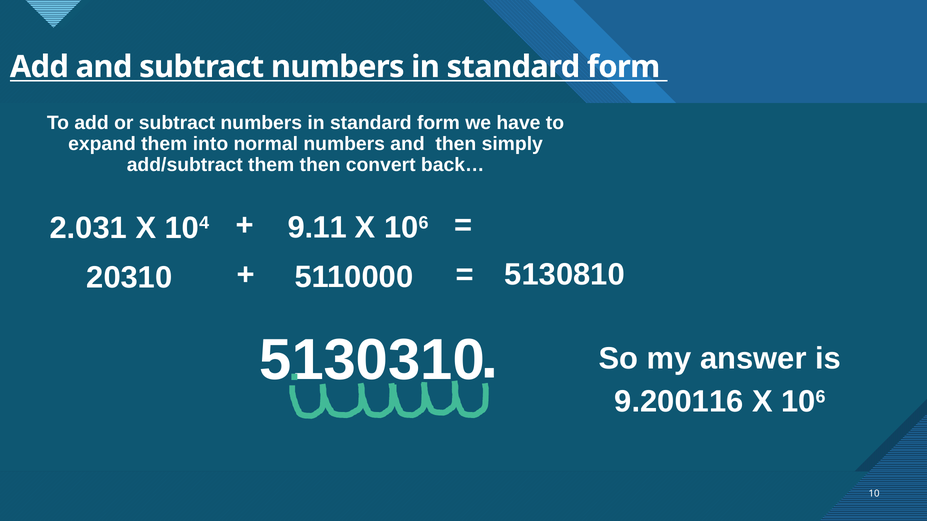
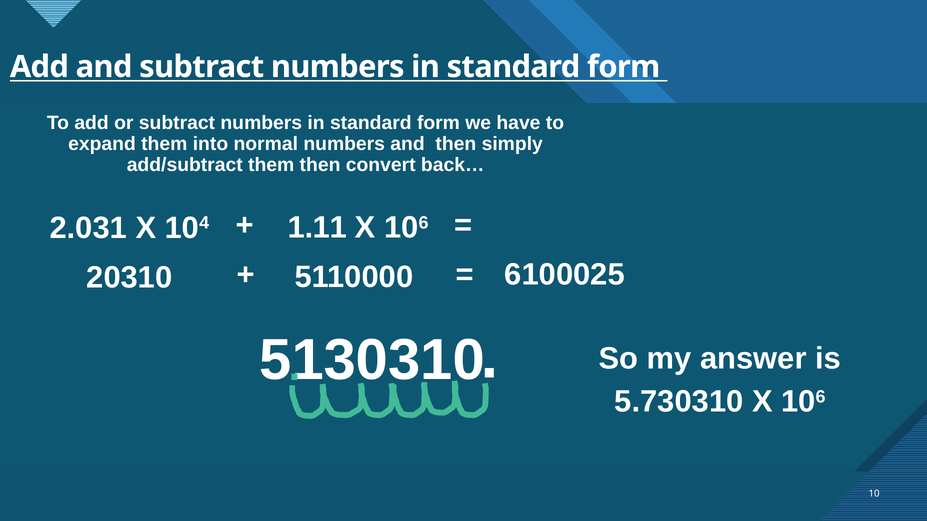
9.11: 9.11 -> 1.11
5130810: 5130810 -> 6100025
9.200116: 9.200116 -> 5.730310
